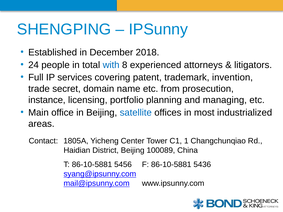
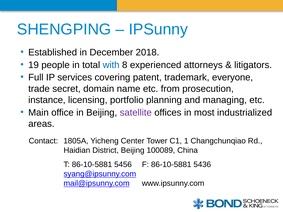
24: 24 -> 19
invention: invention -> everyone
satellite colour: blue -> purple
